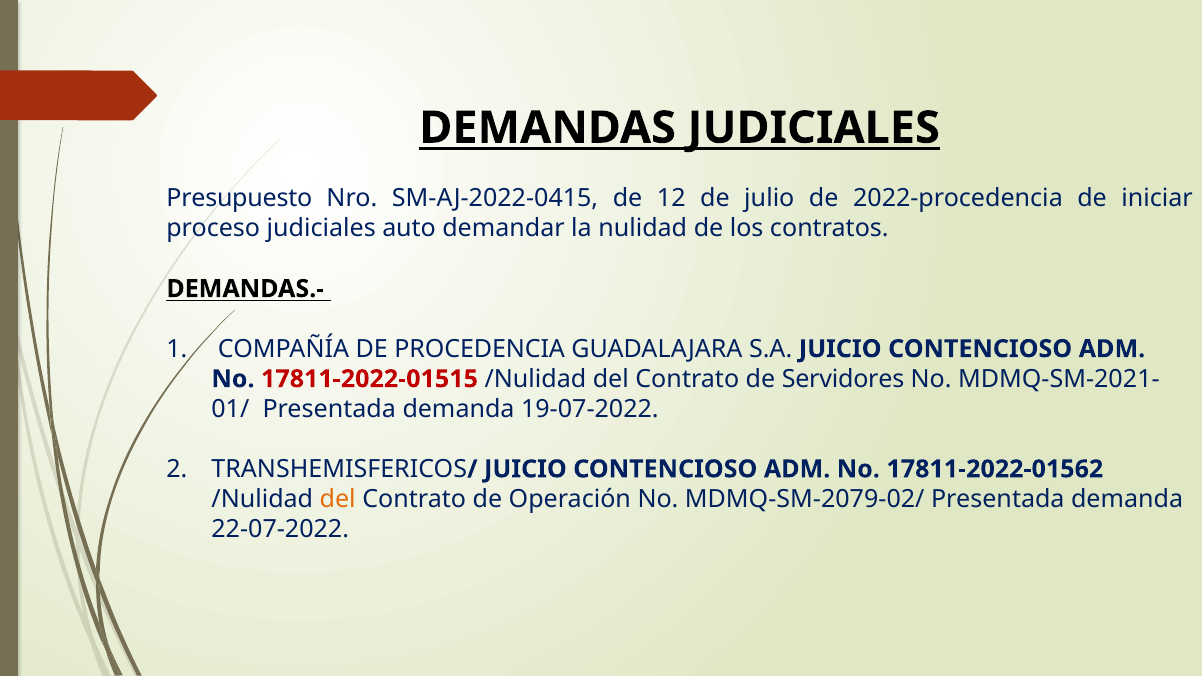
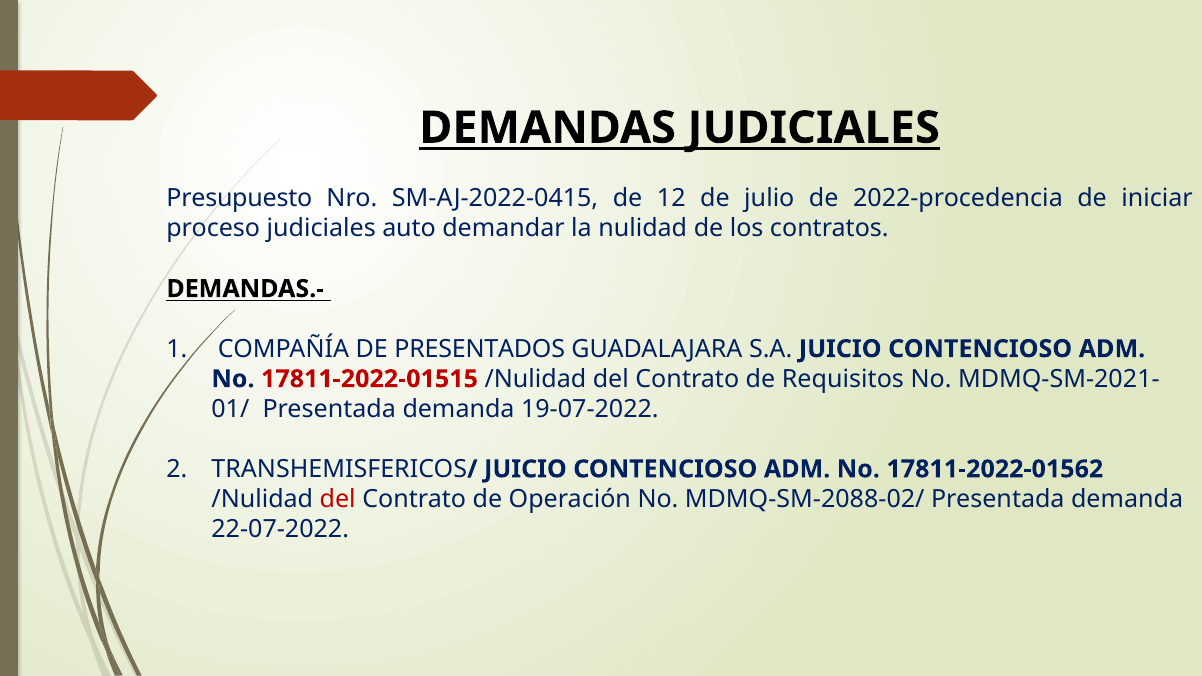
PROCEDENCIA: PROCEDENCIA -> PRESENTADOS
Servidores: Servidores -> Requisitos
del at (338, 499) colour: orange -> red
MDMQ-SM-2079-02/: MDMQ-SM-2079-02/ -> MDMQ-SM-2088-02/
